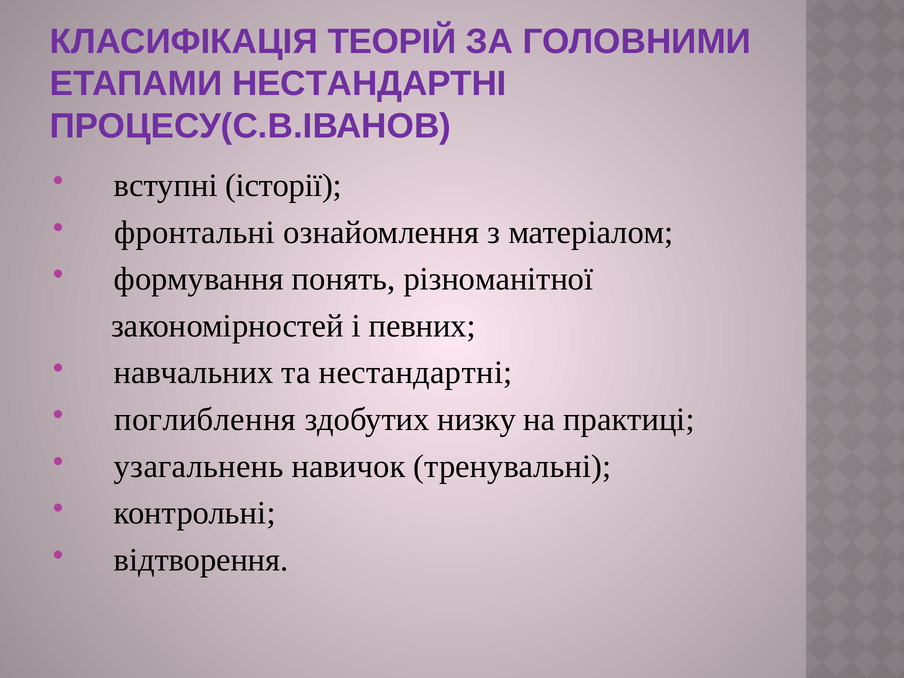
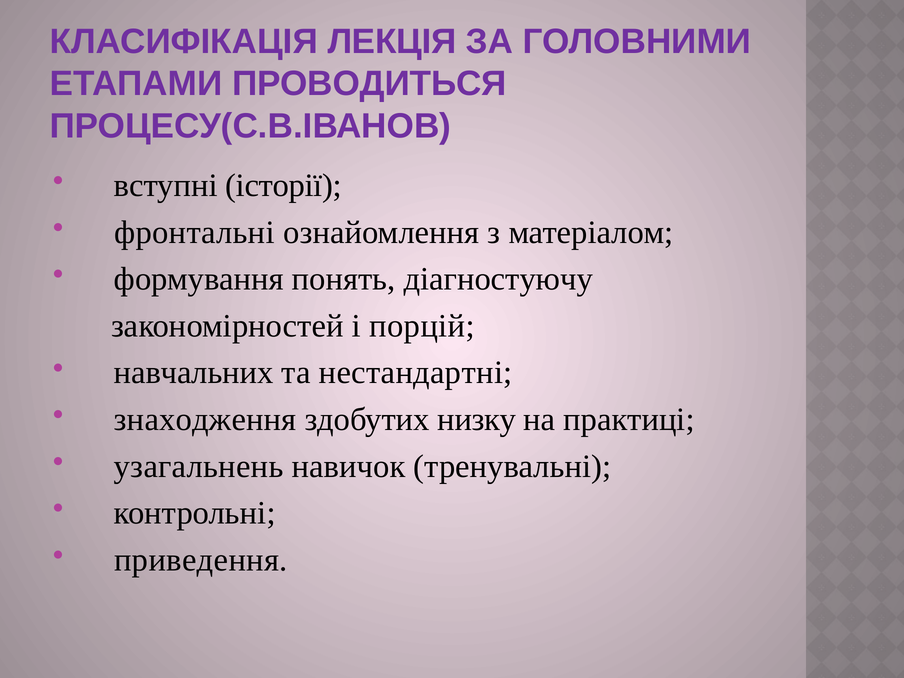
ТЕОРІЙ: ТЕОРІЙ -> ЛЕКЦІЯ
ЕТАПАМИ НЕСТАНДАРТНІ: НЕСТАНДАРТНІ -> ПРОВОДИТЬСЯ
різноманітної: різноманітної -> діагностуючу
певних: певних -> порцій
поглиблення: поглиблення -> знаходження
відтворення: відтворення -> приведення
